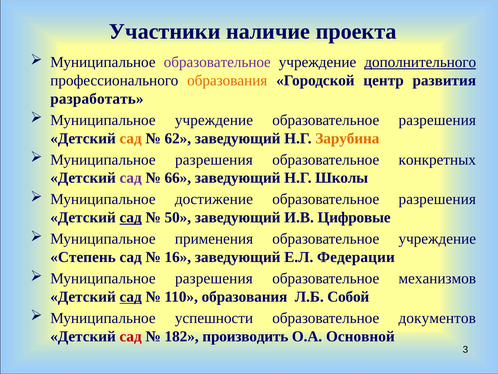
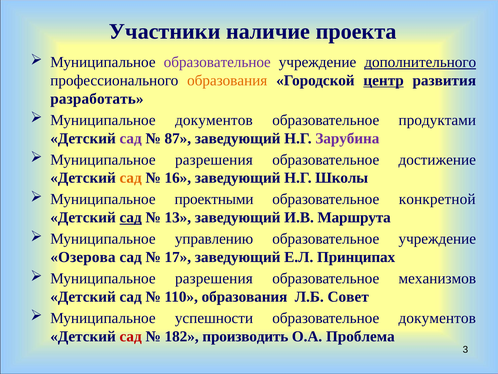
центр underline: none -> present
Муниципальное учреждение: учреждение -> документов
разрешения at (437, 120): разрешения -> продуктами
сад at (131, 138) colour: orange -> purple
62: 62 -> 87
Зарубина colour: orange -> purple
конкретных: конкретных -> достижение
сад at (131, 178) colour: purple -> orange
66: 66 -> 16
достижение: достижение -> проектными
разрешения at (437, 199): разрешения -> конкретной
50: 50 -> 13
Цифровые: Цифровые -> Маршрута
применения: применения -> управлению
Степень: Степень -> Озерова
16: 16 -> 17
Федерации: Федерации -> Принципах
сад at (131, 296) underline: present -> none
Собой: Собой -> Совет
Основной: Основной -> Проблема
